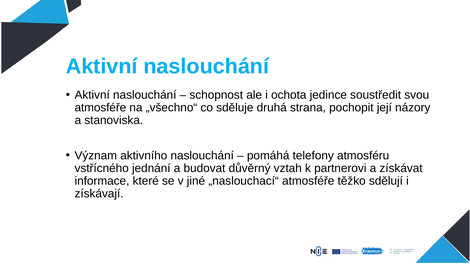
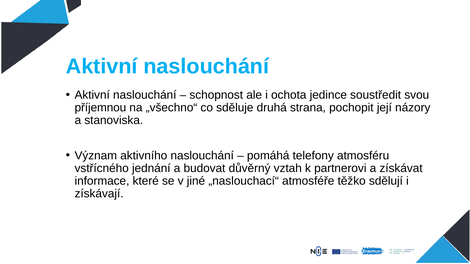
atmosféře at (100, 108): atmosféře -> příjemnou
